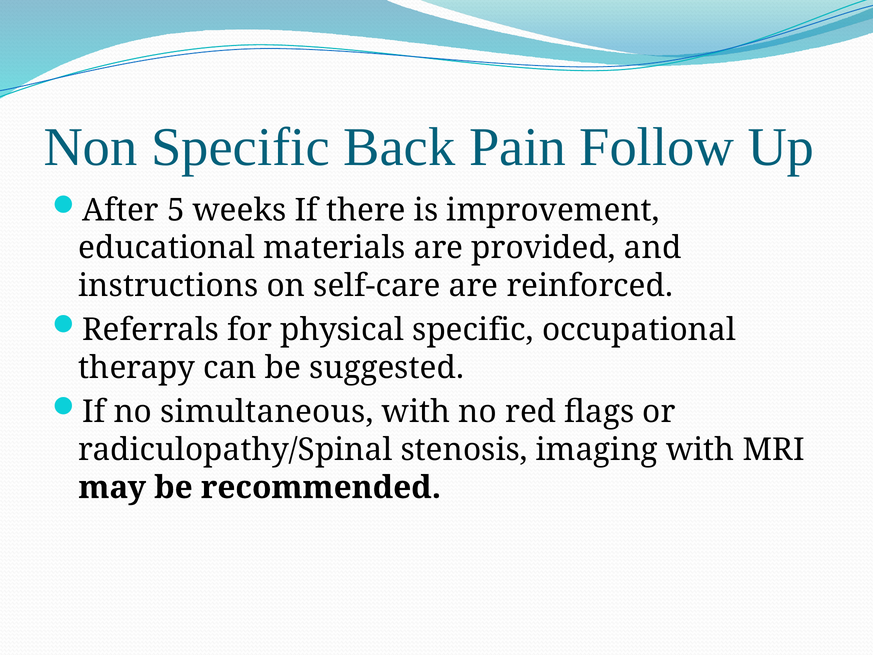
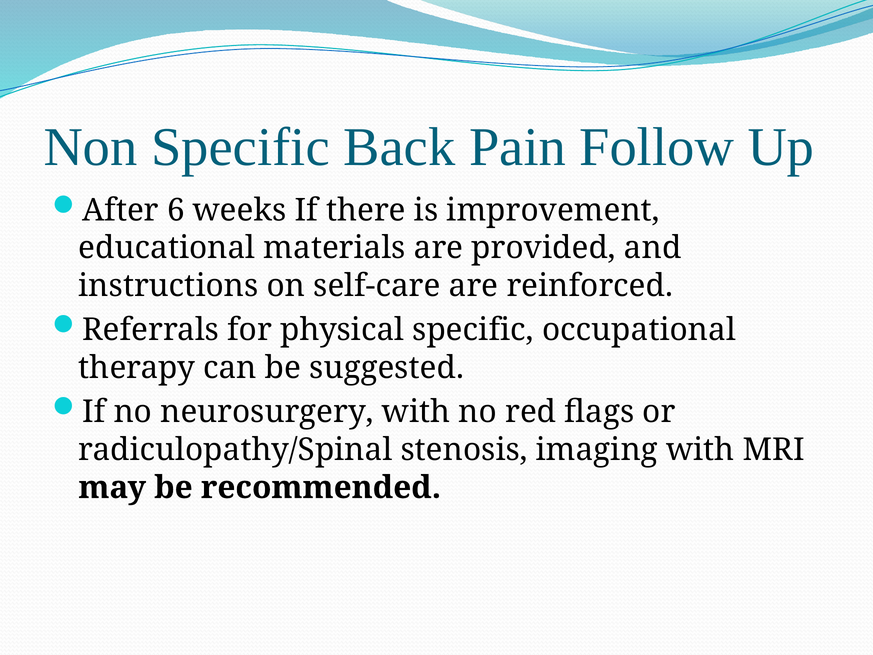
5: 5 -> 6
simultaneous: simultaneous -> neurosurgery
